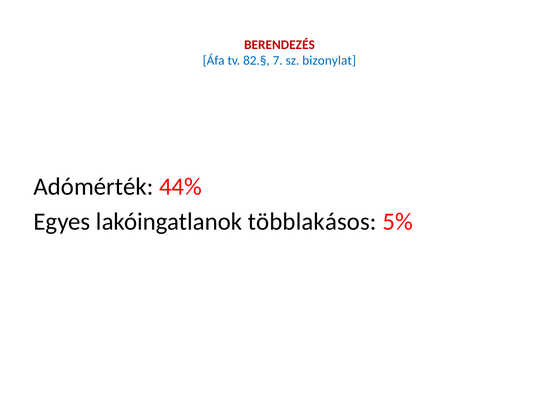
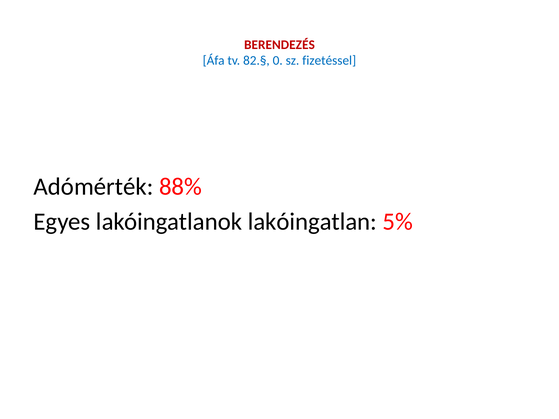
7: 7 -> 0
bizonylat: bizonylat -> fizetéssel
44%: 44% -> 88%
többlakásos: többlakásos -> lakóingatlan
